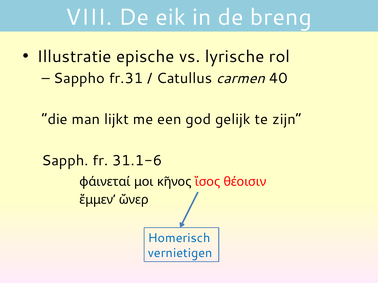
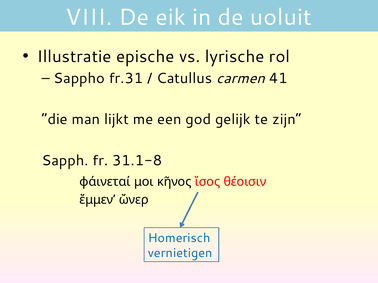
breng: breng -> uoluit
40: 40 -> 41
31.1-6: 31.1-6 -> 31.1-8
